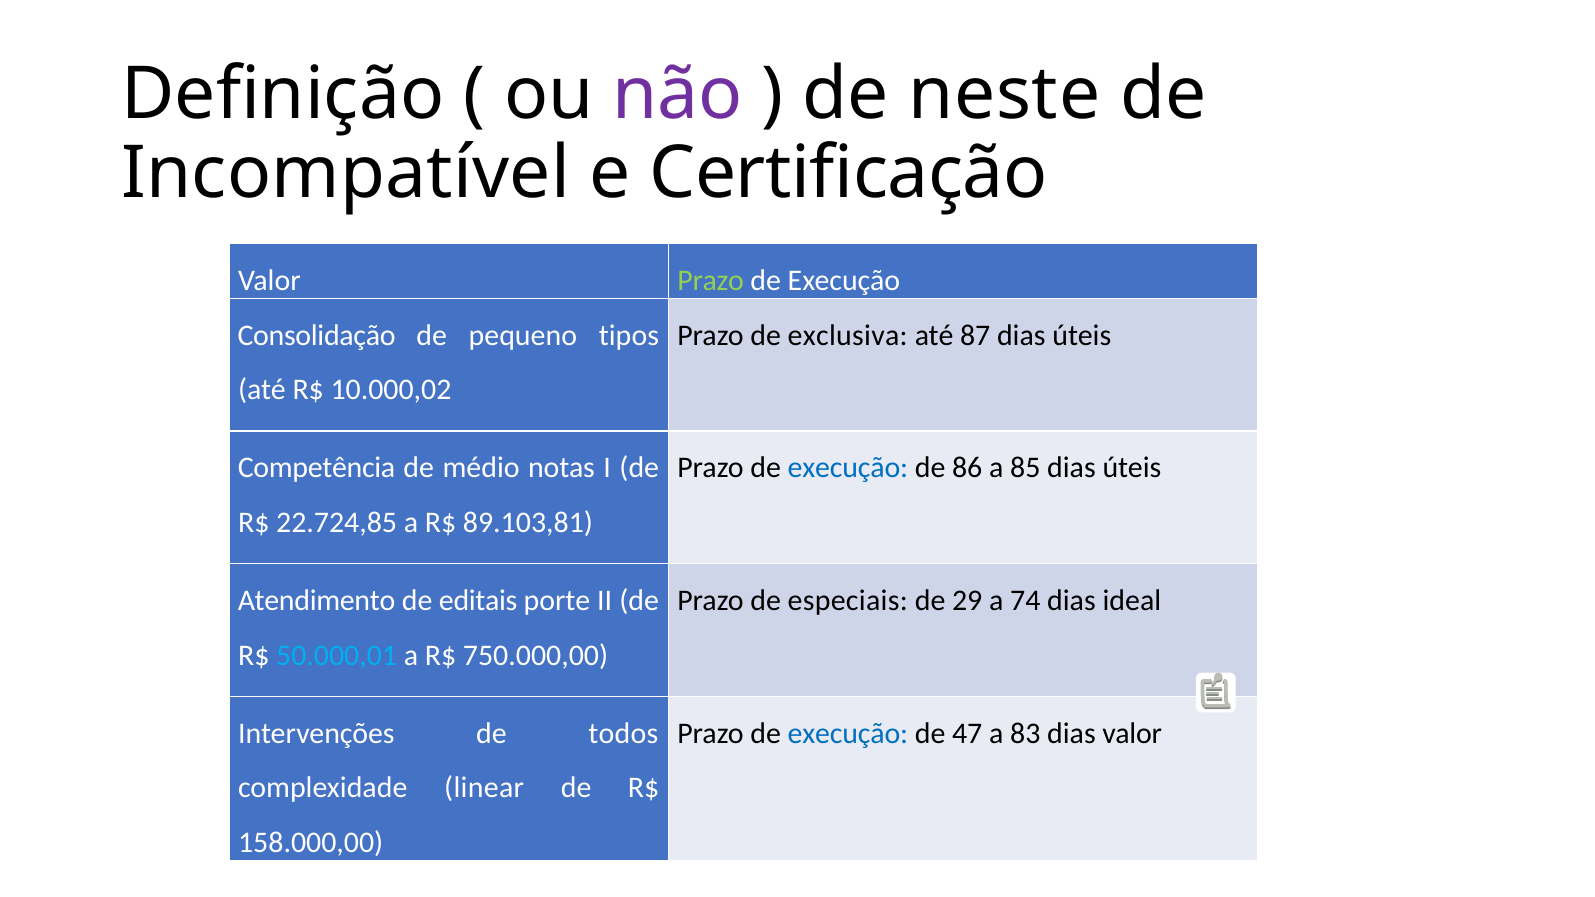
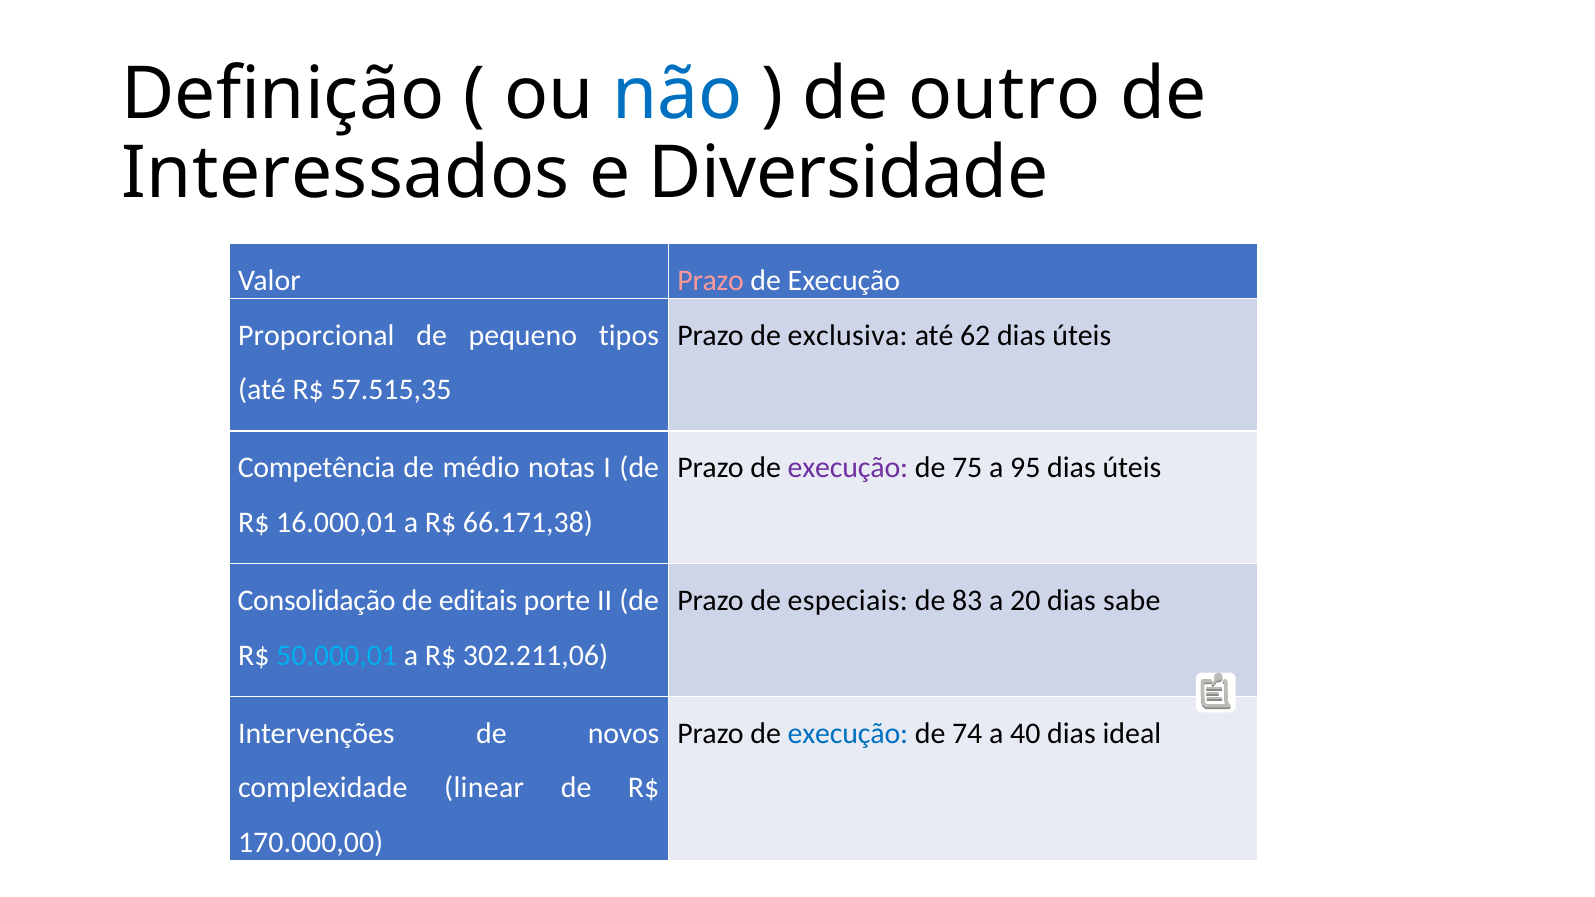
não colour: purple -> blue
neste: neste -> outro
Incompatível: Incompatível -> Interessados
Certificação: Certificação -> Diversidade
Prazo at (711, 280) colour: light green -> pink
Consolidação: Consolidação -> Proporcional
87: 87 -> 62
10.000,02: 10.000,02 -> 57.515,35
execução at (848, 468) colour: blue -> purple
86: 86 -> 75
85: 85 -> 95
22.724,85: 22.724,85 -> 16.000,01
89.103,81: 89.103,81 -> 66.171,38
Atendimento: Atendimento -> Consolidação
29: 29 -> 83
74: 74 -> 20
ideal: ideal -> sabe
750.000,00: 750.000,00 -> 302.211,06
todos: todos -> novos
47: 47 -> 74
83: 83 -> 40
dias valor: valor -> ideal
158.000,00: 158.000,00 -> 170.000,00
